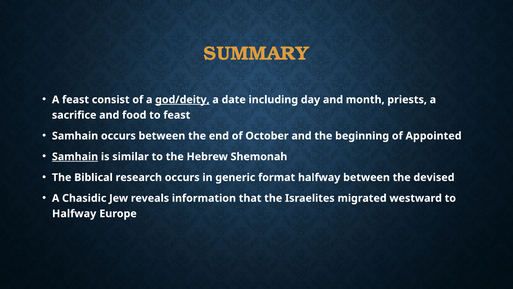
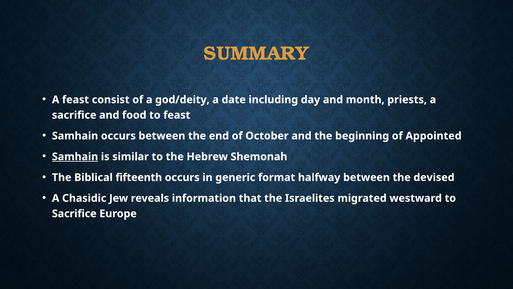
god/deity underline: present -> none
research: research -> fifteenth
Halfway at (74, 213): Halfway -> Sacrifice
